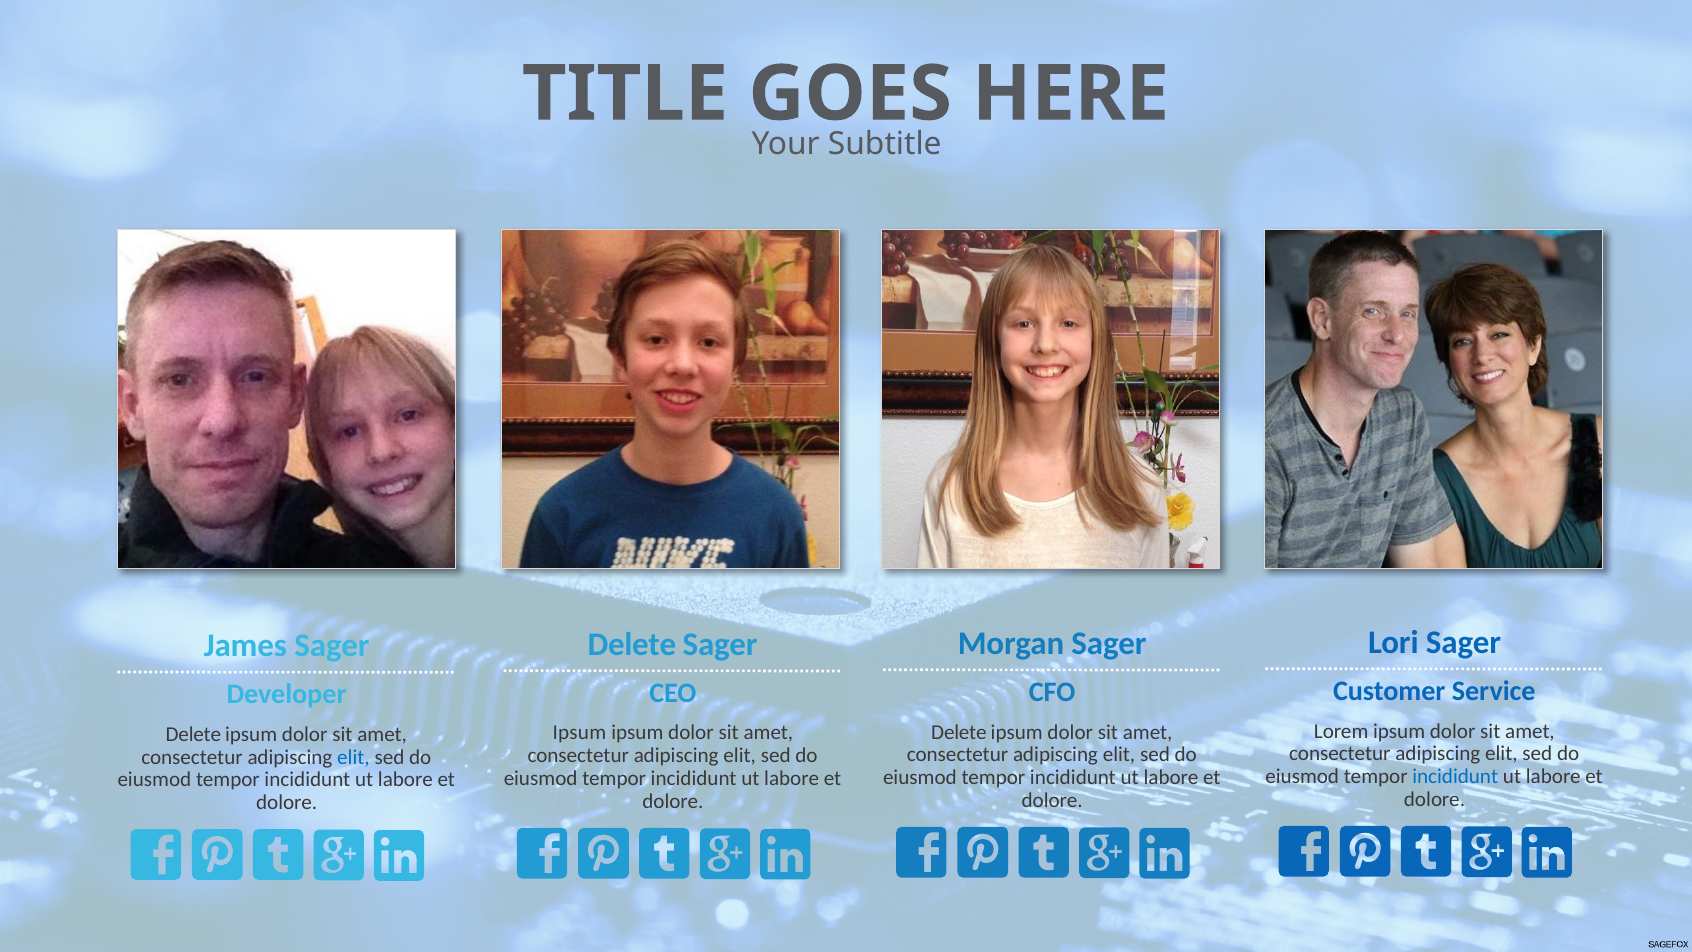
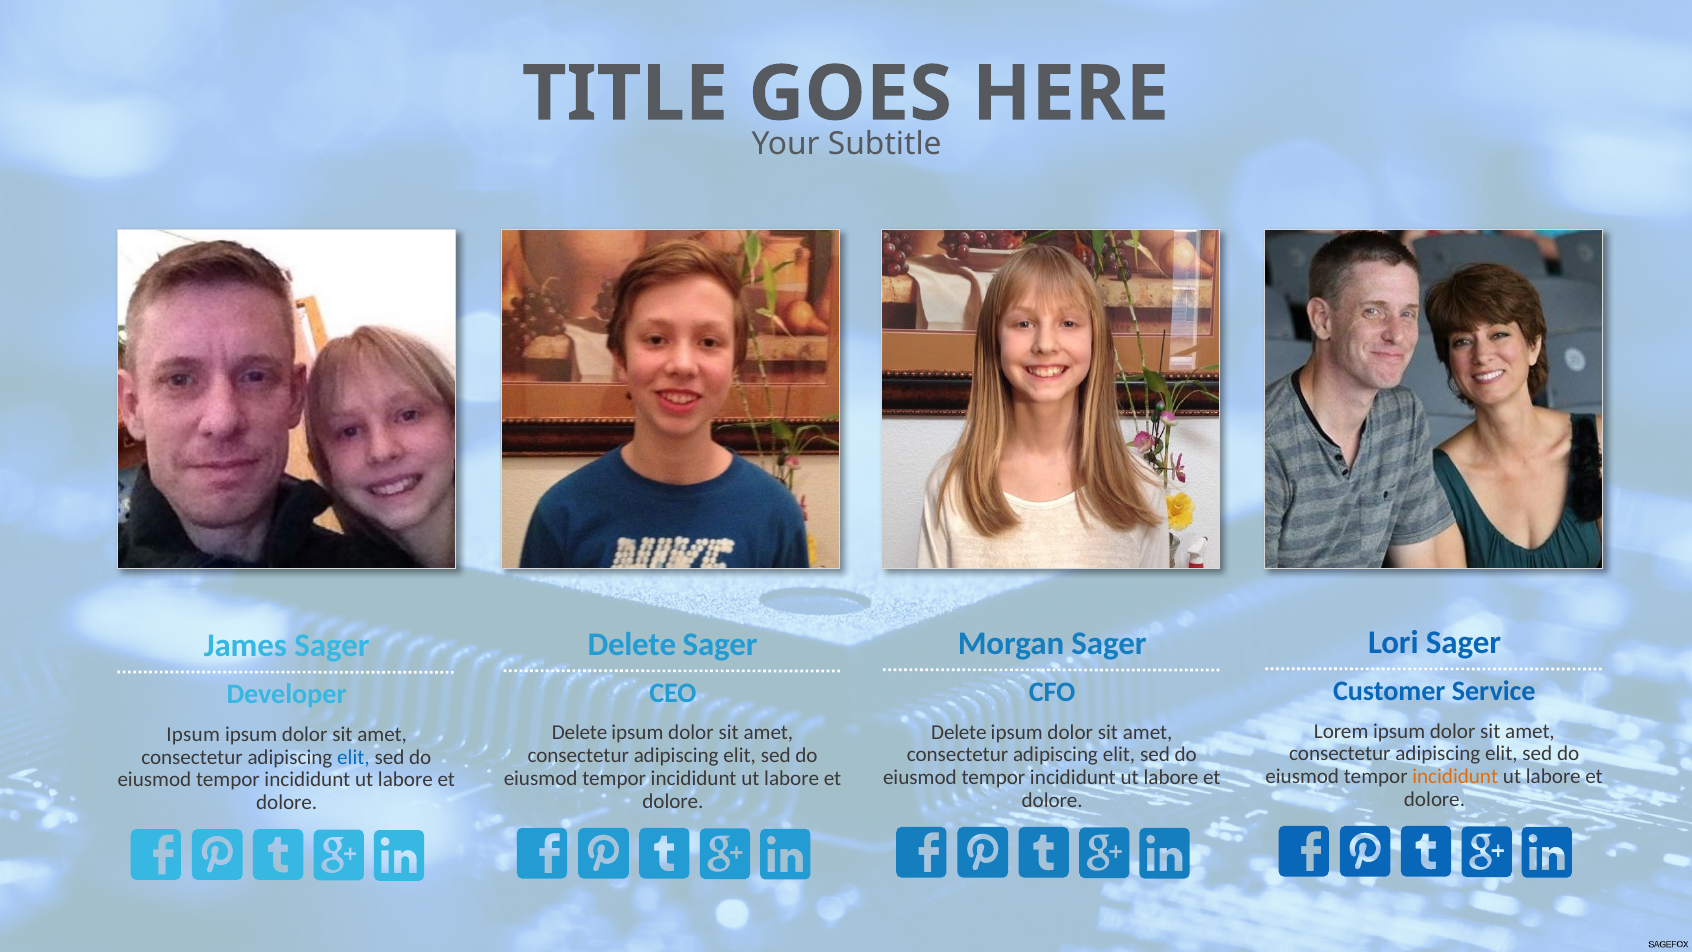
Ipsum at (579, 733): Ipsum -> Delete
Delete at (193, 734): Delete -> Ipsum
incididunt at (1455, 777) colour: blue -> orange
